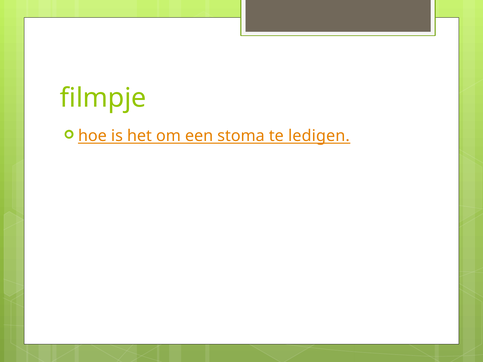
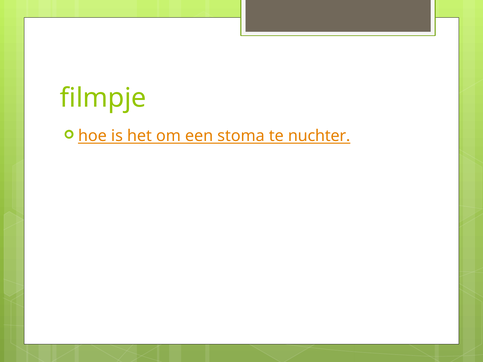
ledigen: ledigen -> nuchter
